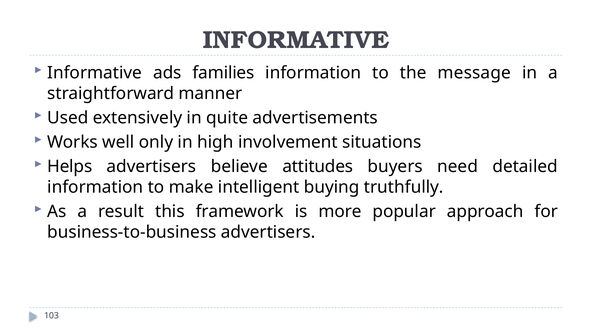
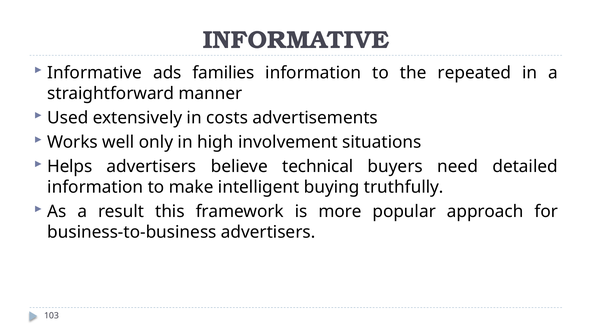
message: message -> repeated
quite: quite -> costs
attitudes: attitudes -> technical
